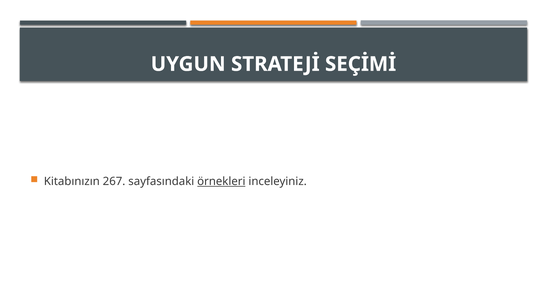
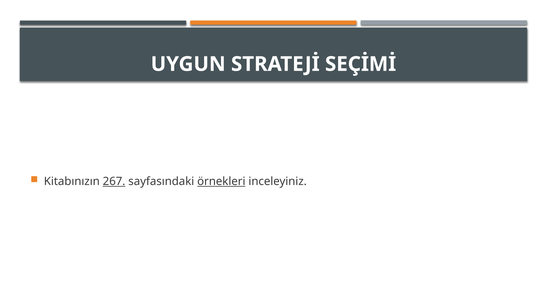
267 underline: none -> present
